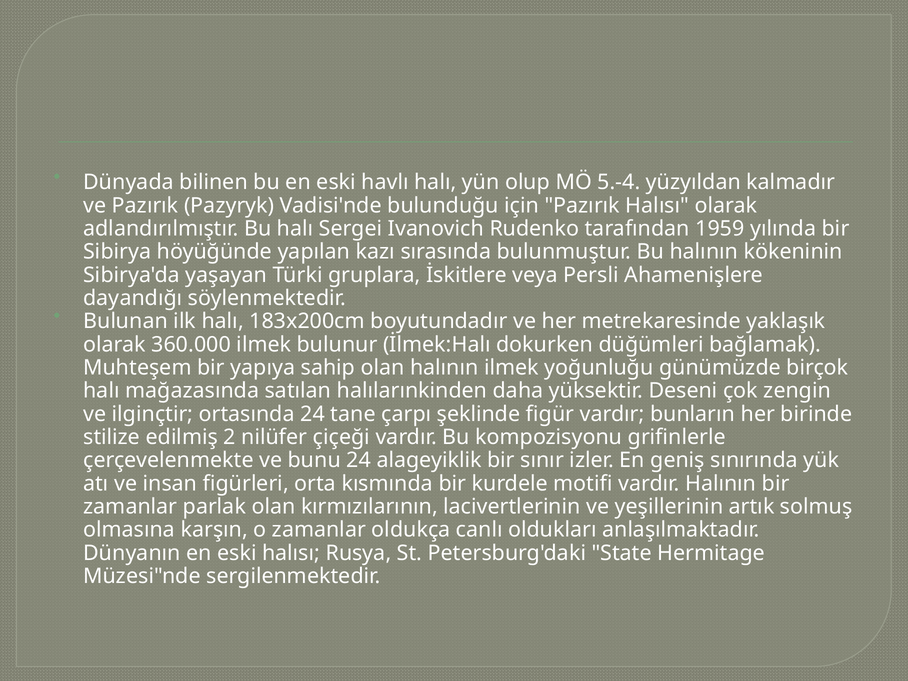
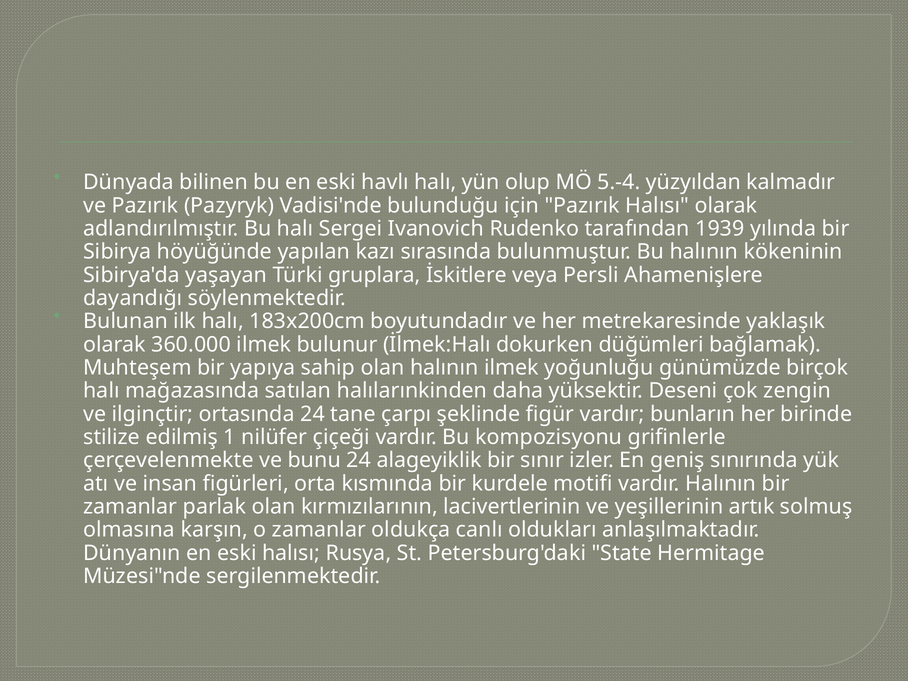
1959: 1959 -> 1939
2: 2 -> 1
